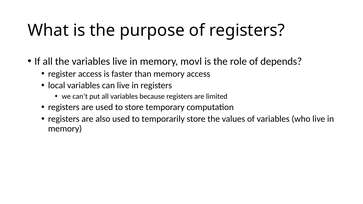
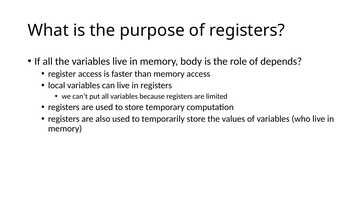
movl: movl -> body
